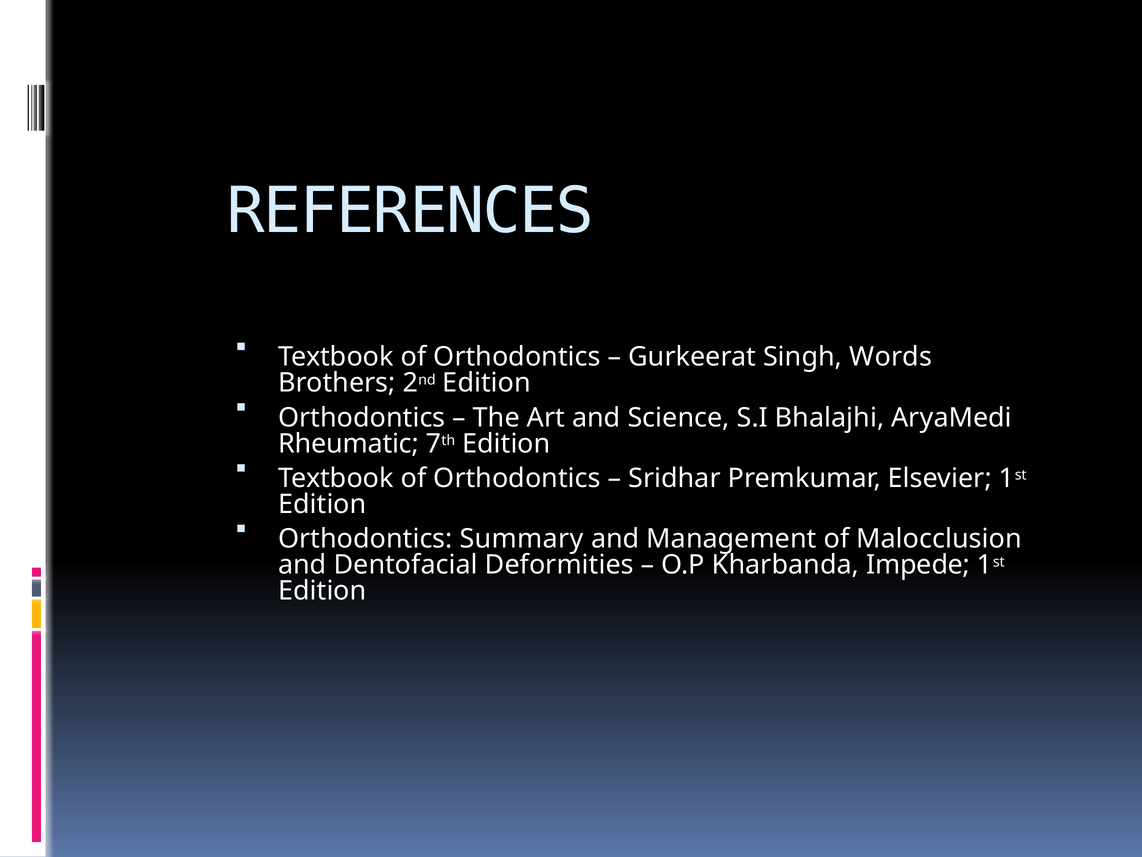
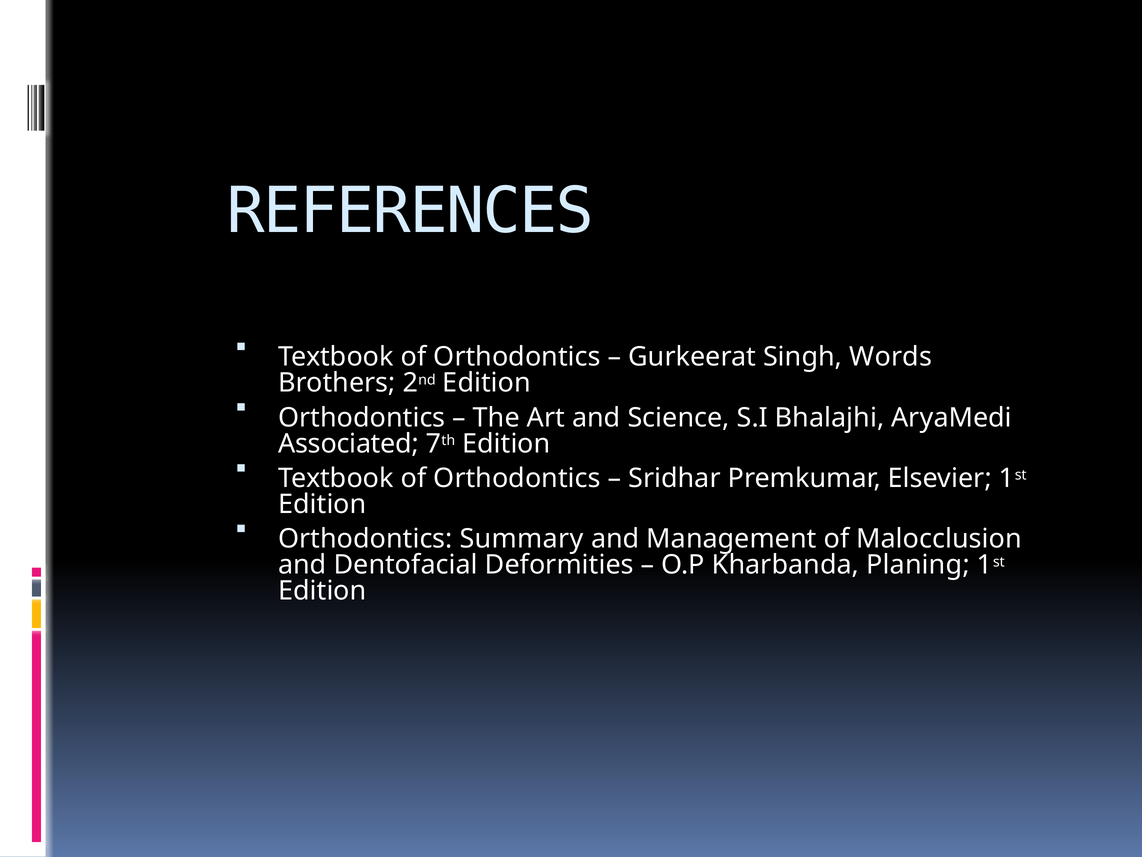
Rheumatic: Rheumatic -> Associated
Impede: Impede -> Planing
